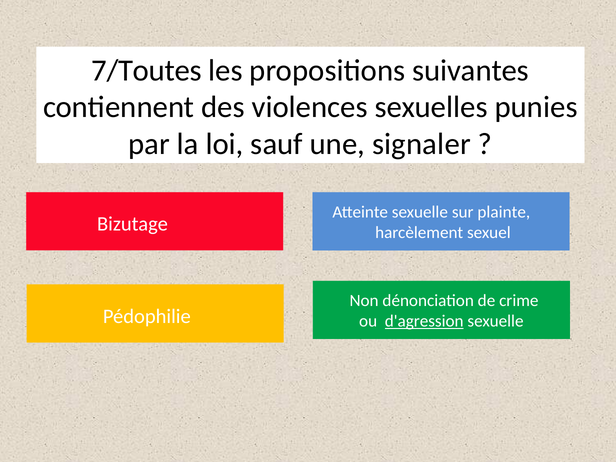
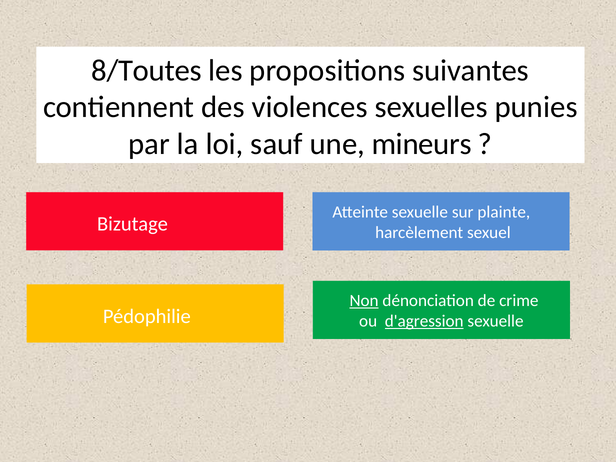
7/Toutes: 7/Toutes -> 8/Toutes
signaler: signaler -> mineurs
Non underline: none -> present
